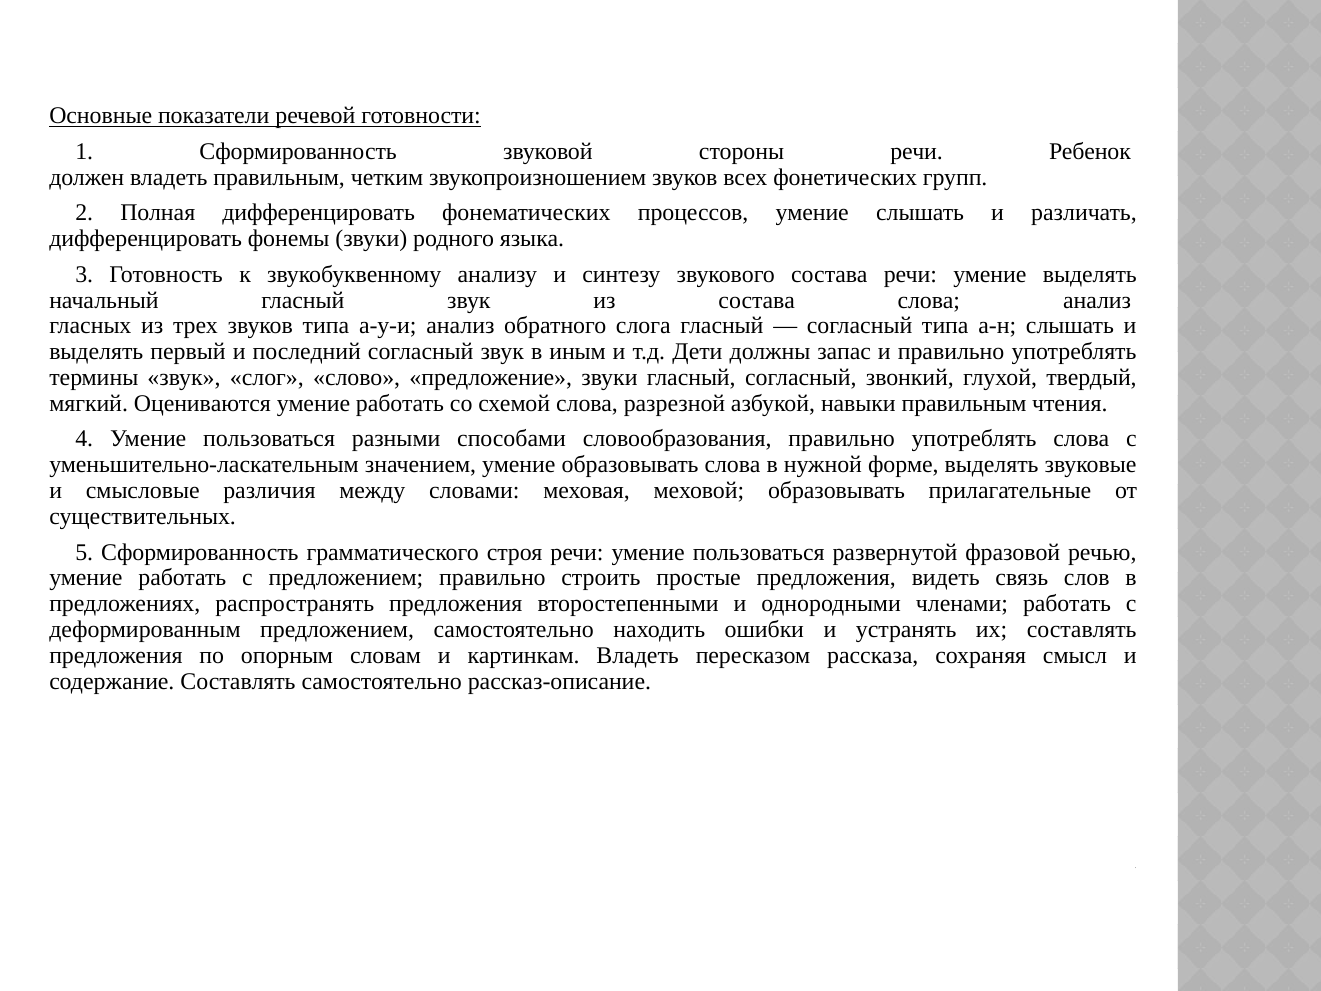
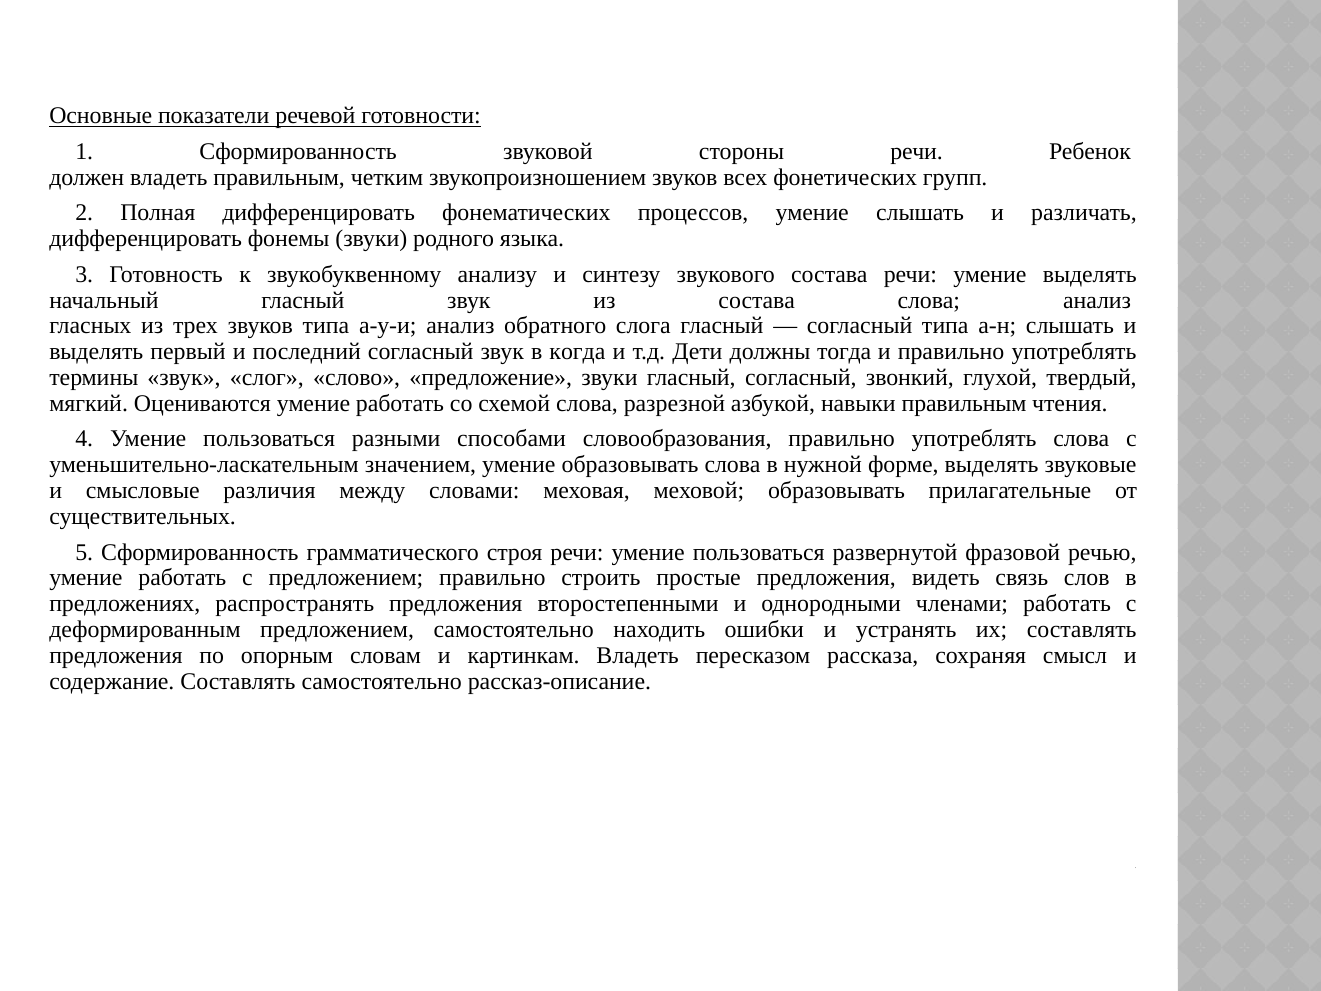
иным: иным -> когда
запас: запас -> тогда
